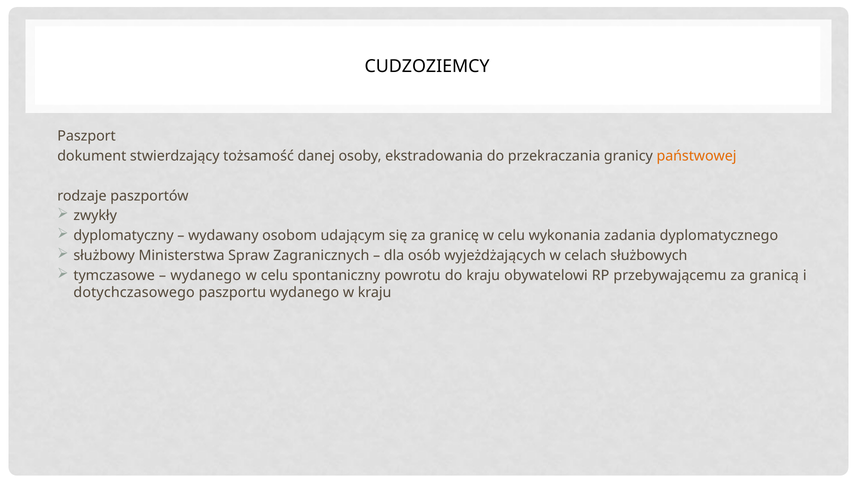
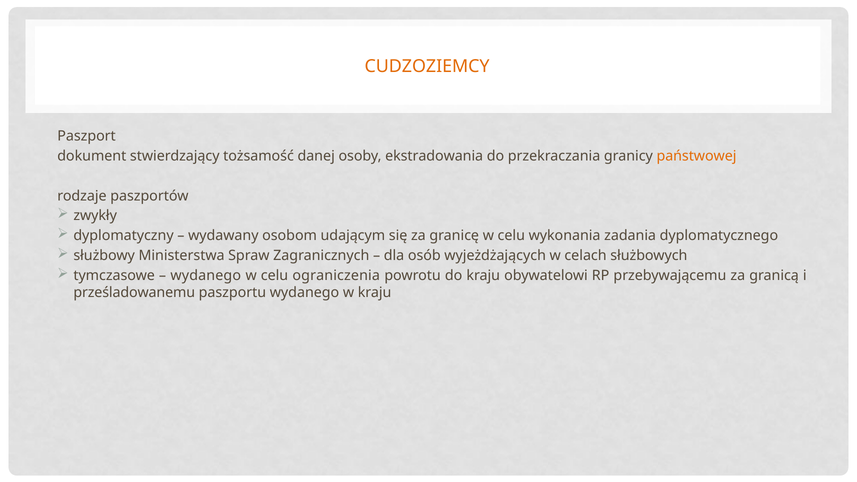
CUDZOZIEMCY colour: black -> orange
spontaniczny: spontaniczny -> ograniczenia
dotychczasowego: dotychczasowego -> prześladowanemu
